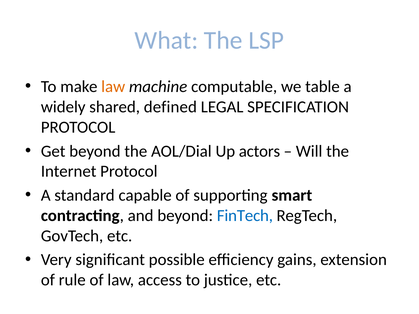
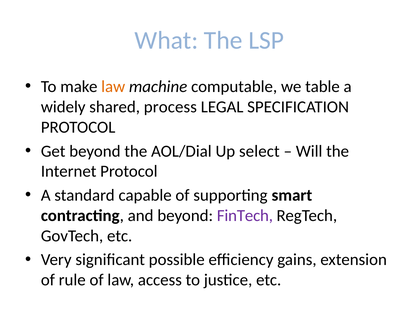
defined: defined -> process
actors: actors -> select
FinTech colour: blue -> purple
